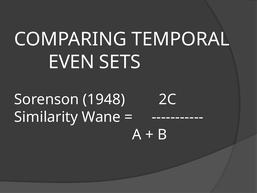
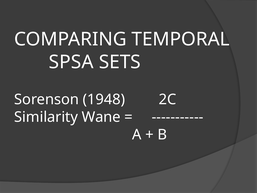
EVEN: EVEN -> SPSA
